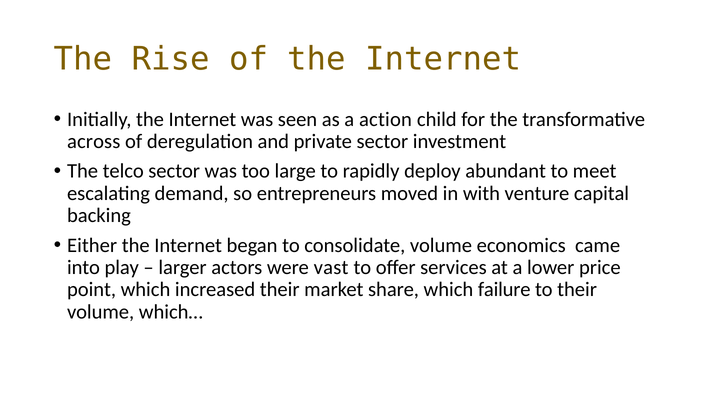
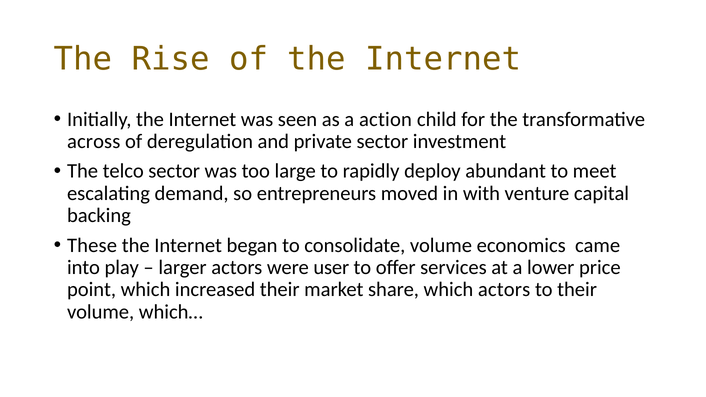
Either: Either -> These
vast: vast -> user
which failure: failure -> actors
